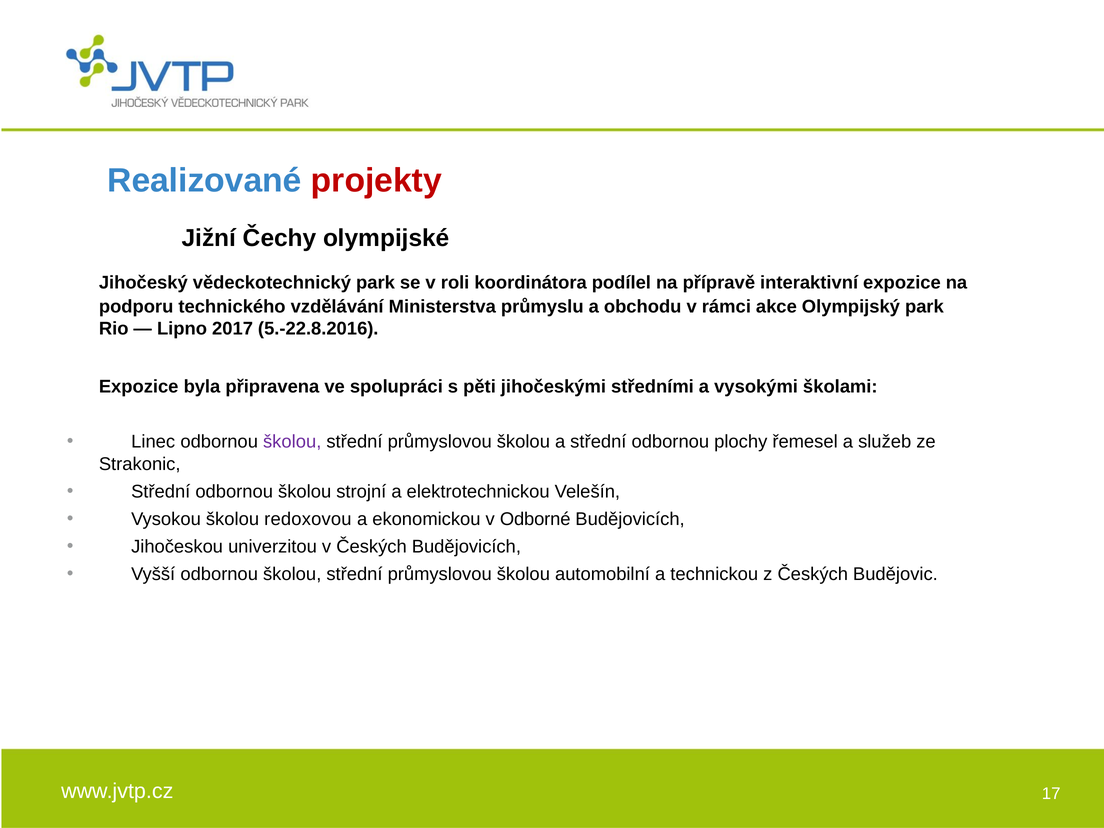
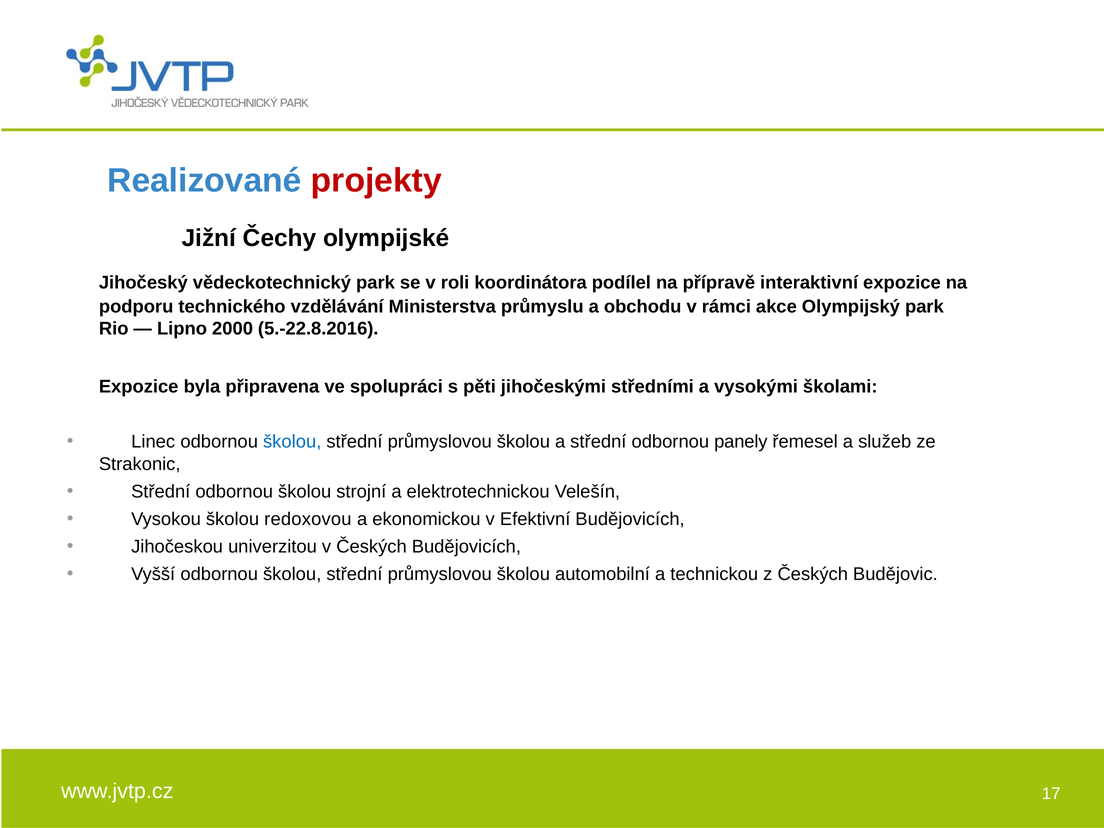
2017: 2017 -> 2000
školou at (292, 442) colour: purple -> blue
plochy: plochy -> panely
Odborné: Odborné -> Efektivní
